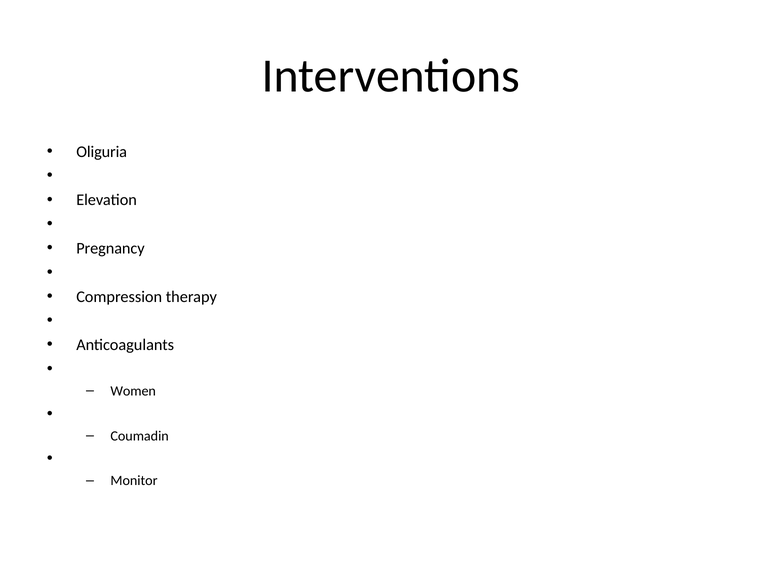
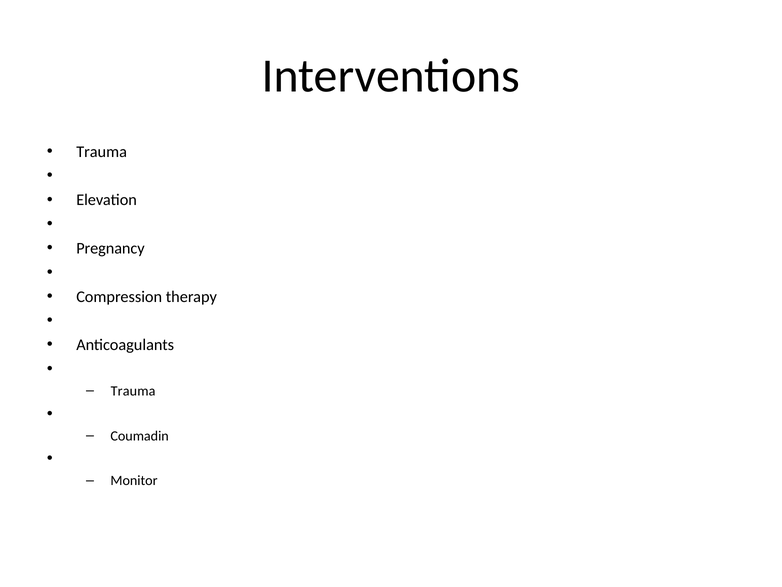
Oliguria at (102, 152): Oliguria -> Trauma
Women at (133, 391): Women -> Trauma
